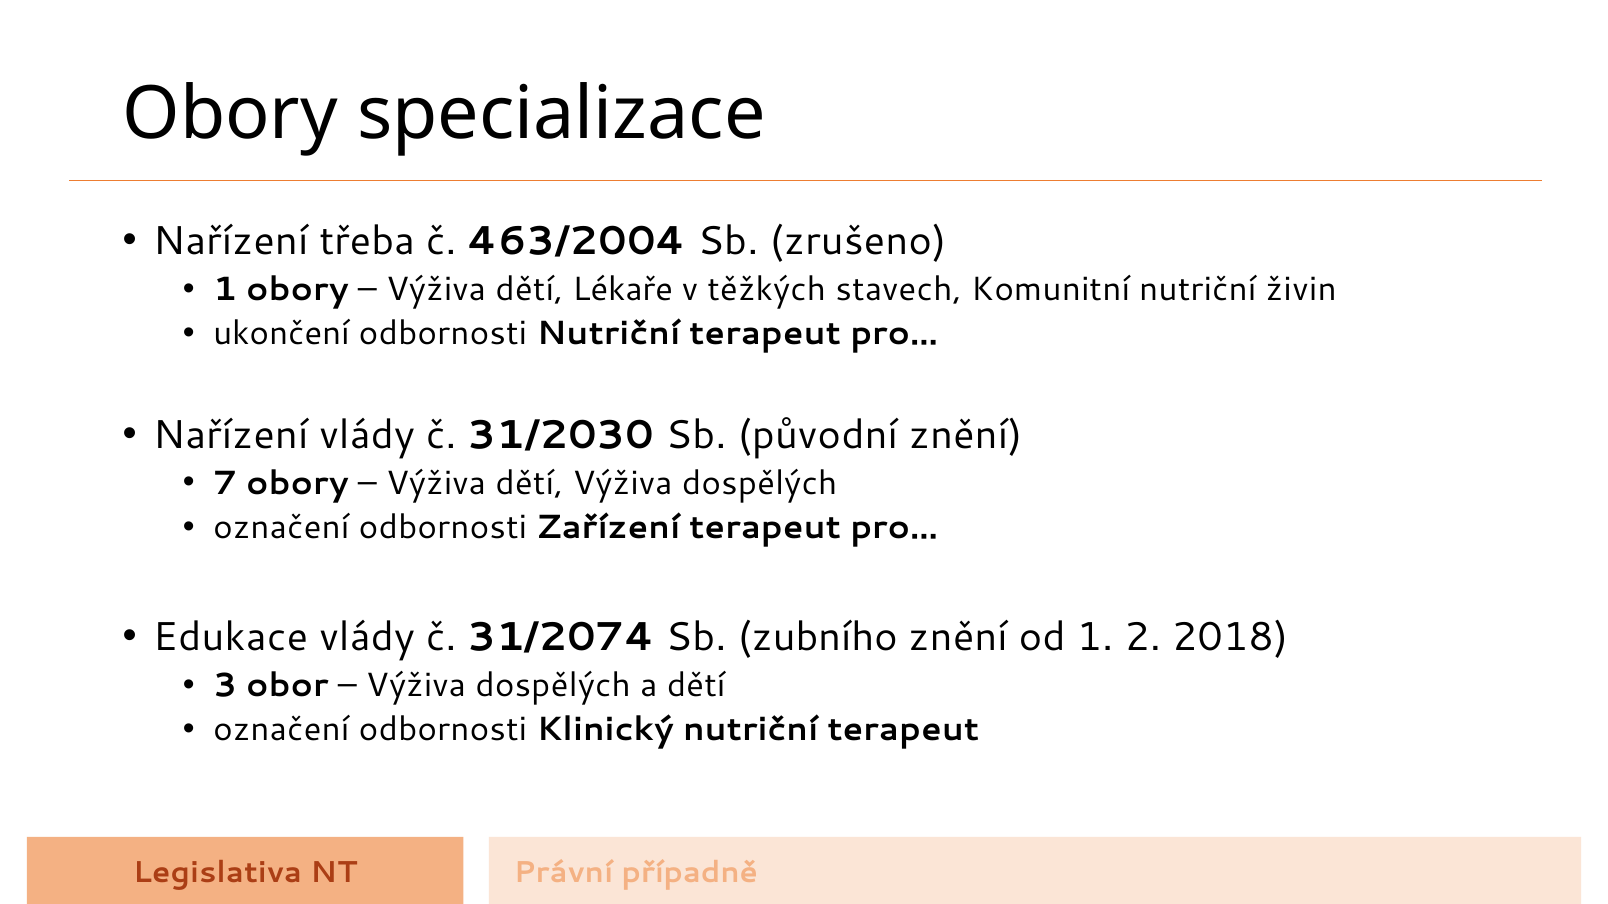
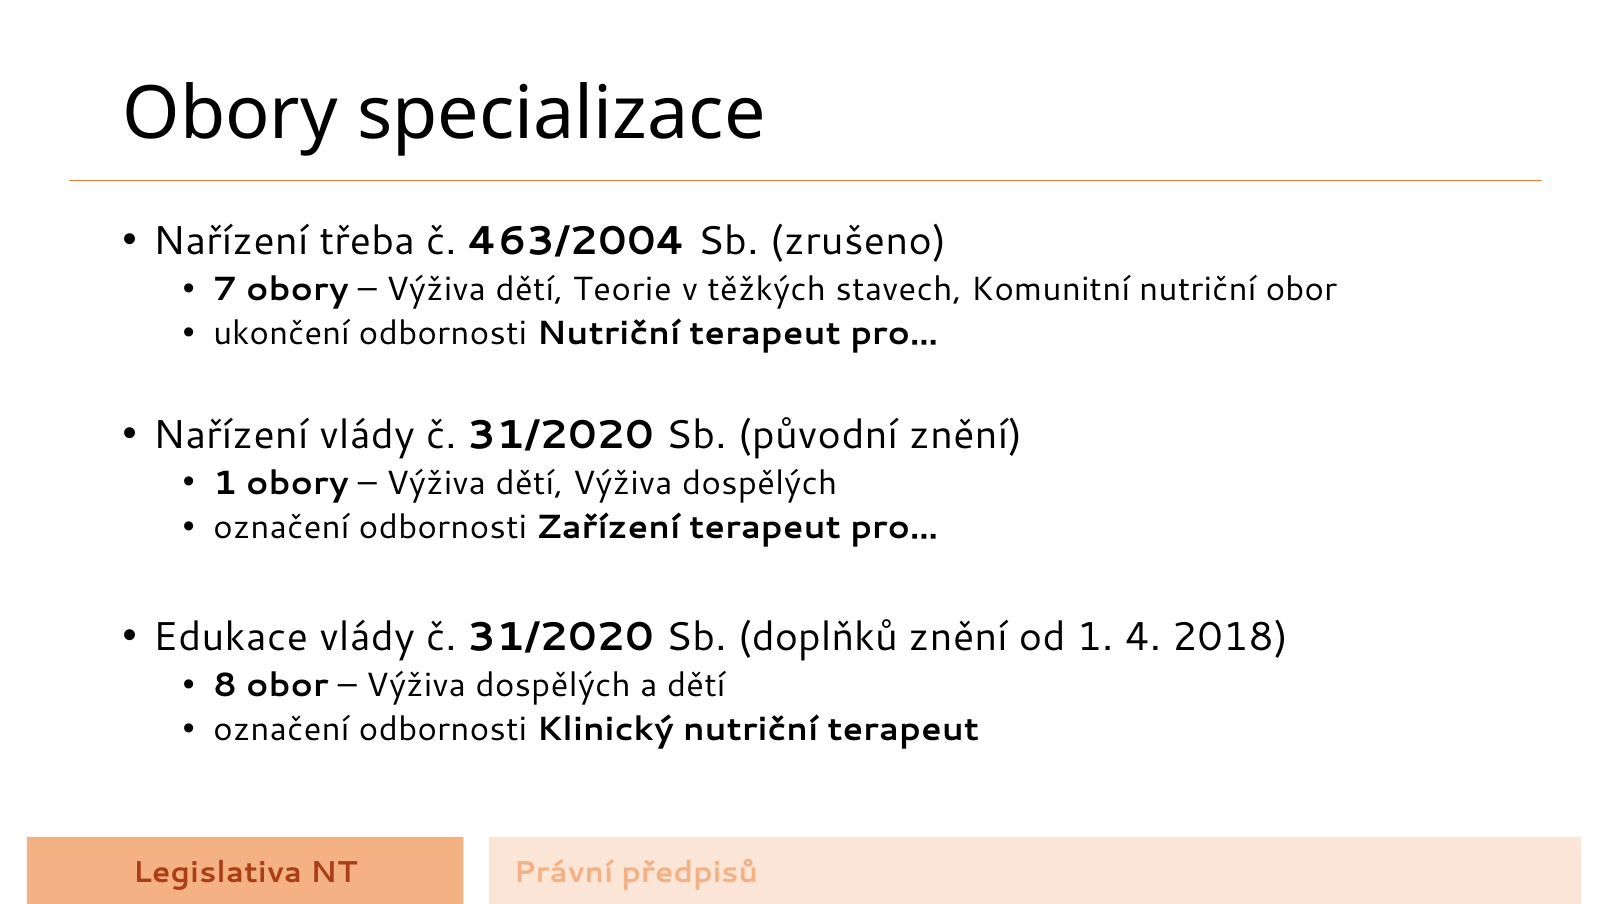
1 at (225, 289): 1 -> 7
Lékaře: Lékaře -> Teorie
nutriční živin: živin -> obor
Nařízení vlády č 31/2030: 31/2030 -> 31/2020
7 at (225, 483): 7 -> 1
31/2074 at (561, 637): 31/2074 -> 31/2020
zubního: zubního -> doplňků
2: 2 -> 4
3: 3 -> 8
případně: případně -> předpisů
